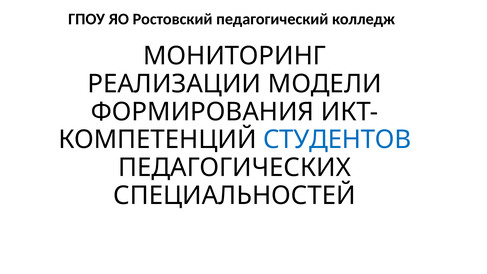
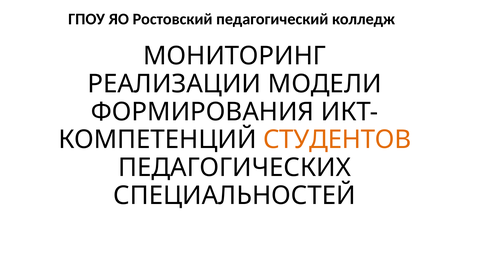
СТУДЕНТОВ colour: blue -> orange
